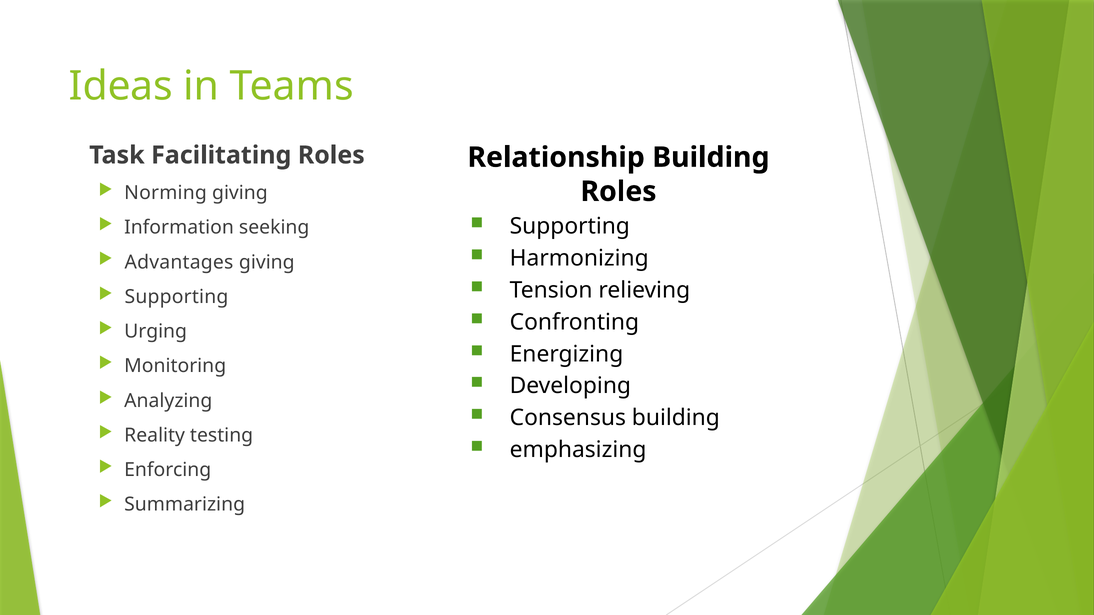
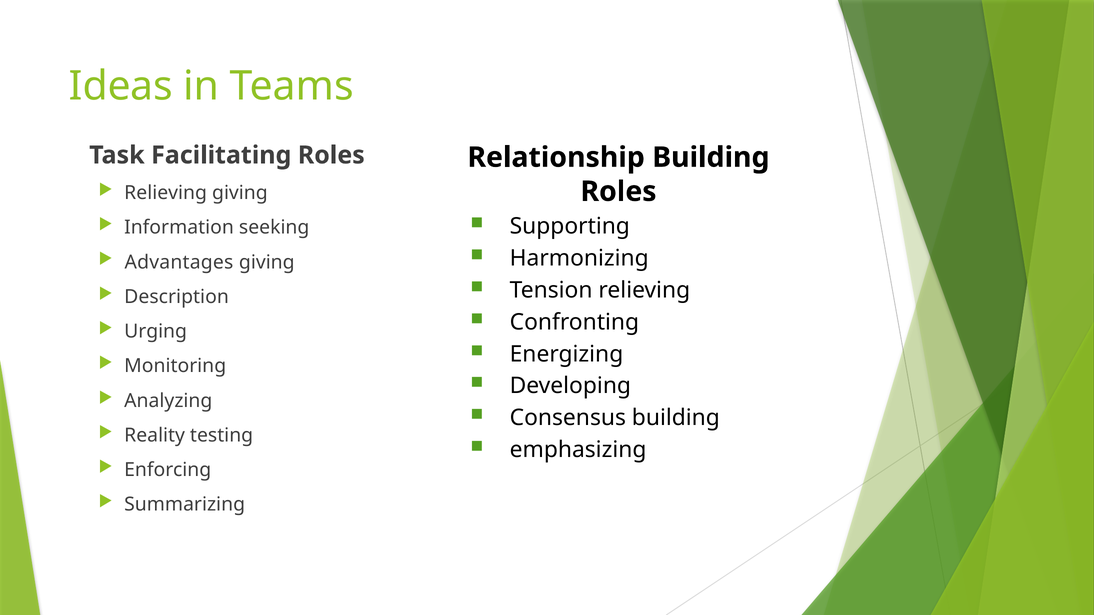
Norming at (166, 193): Norming -> Relieving
Supporting at (176, 297): Supporting -> Description
